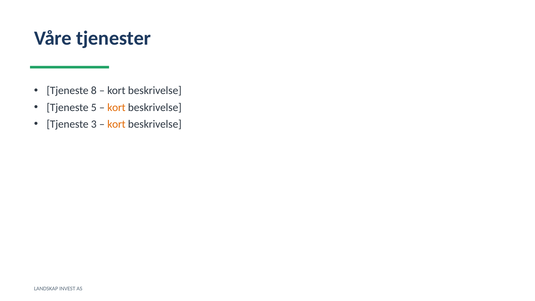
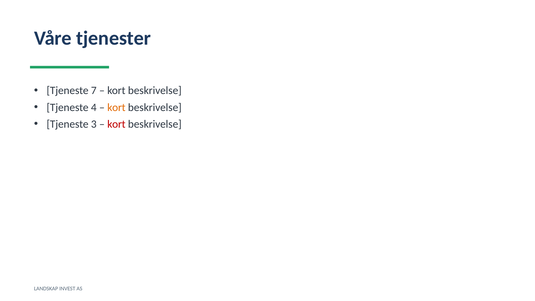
8: 8 -> 7
5: 5 -> 4
kort at (116, 124) colour: orange -> red
